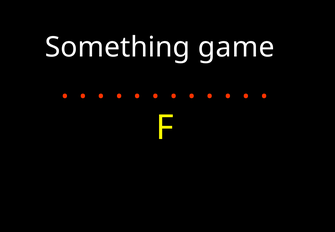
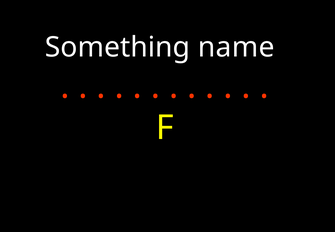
game: game -> name
